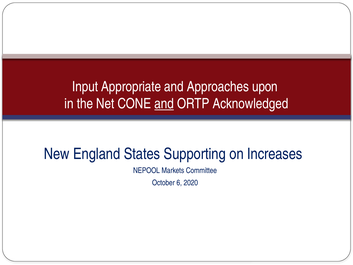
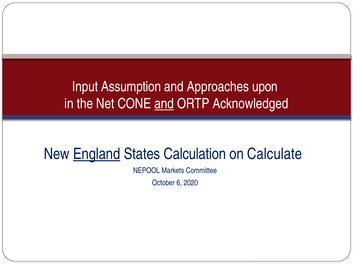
Appropriate: Appropriate -> Assumption
England underline: none -> present
Supporting: Supporting -> Calculation
Increases: Increases -> Calculate
